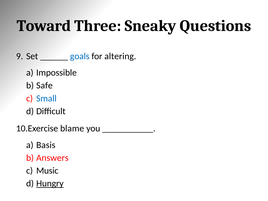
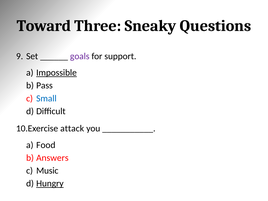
goals colour: blue -> purple
altering: altering -> support
Impossible underline: none -> present
Safe: Safe -> Pass
blame: blame -> attack
Basis: Basis -> Food
